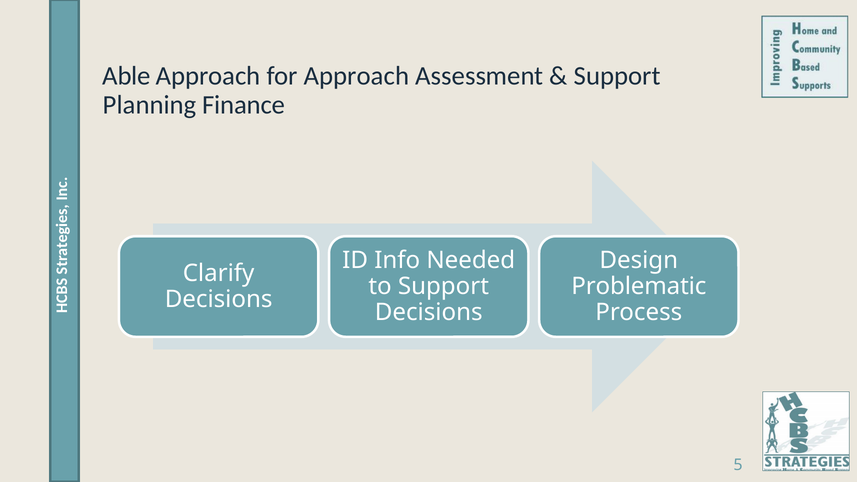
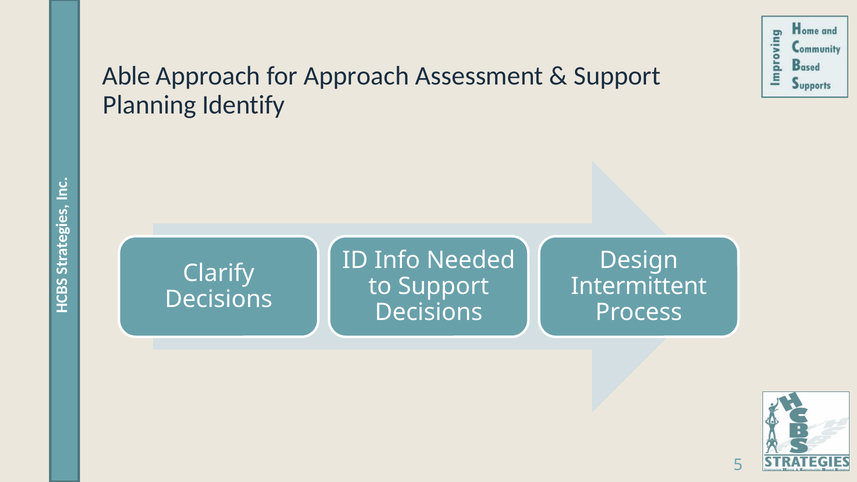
Finance: Finance -> Identify
Problematic: Problematic -> Intermittent
